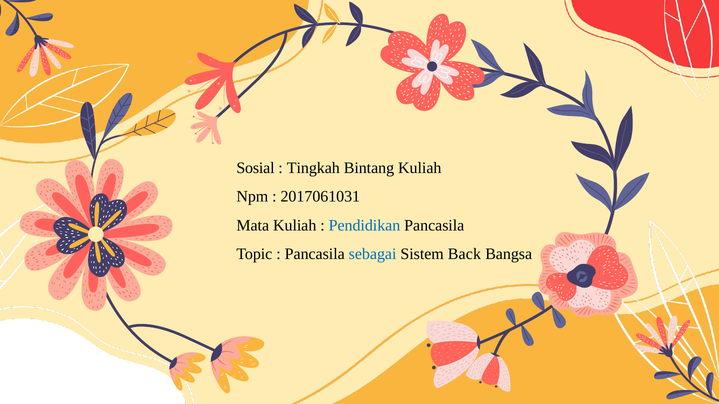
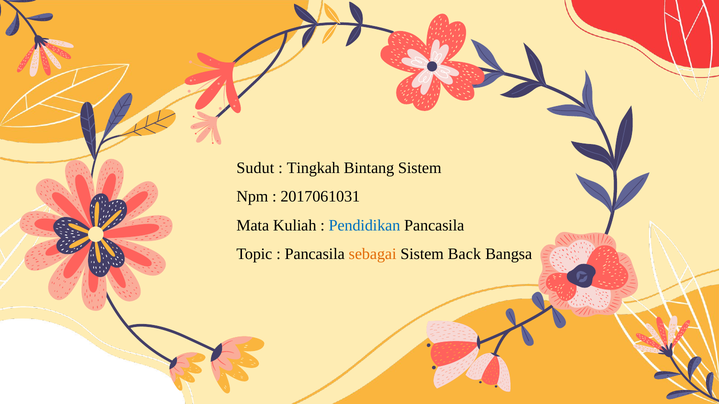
Sosial: Sosial -> Sudut
Bintang Kuliah: Kuliah -> Sistem
sebagai colour: blue -> orange
